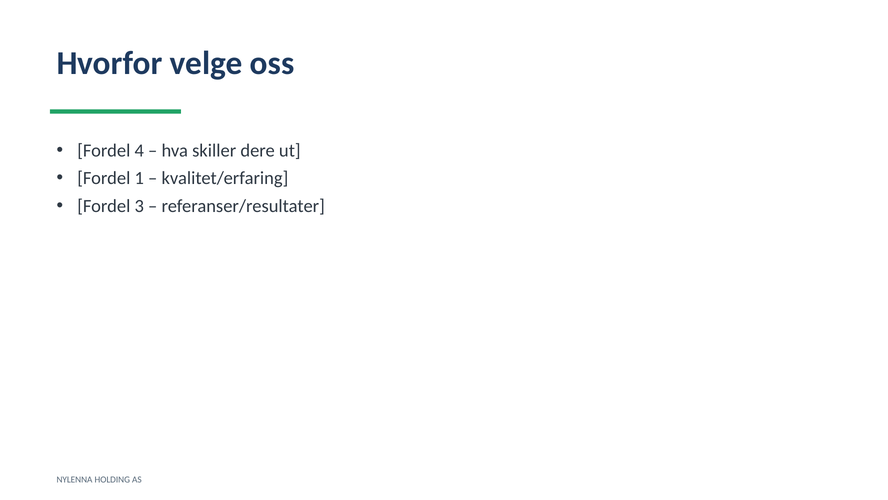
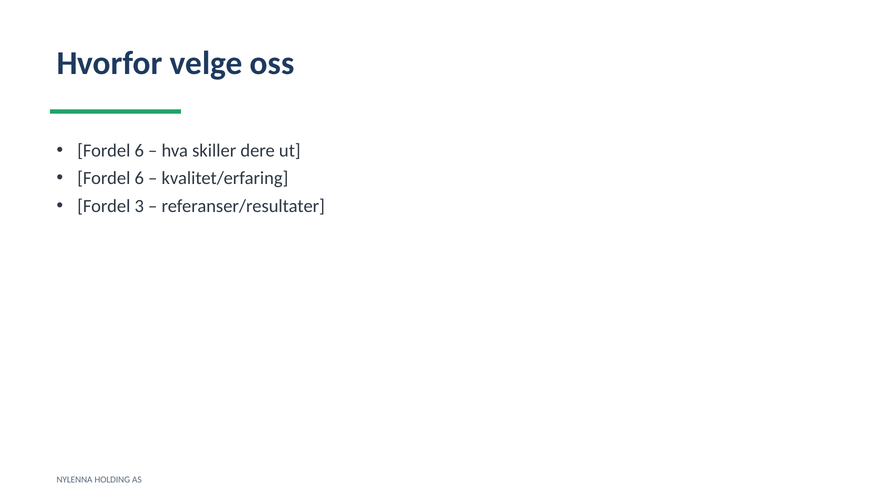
4 at (139, 150): 4 -> 6
1 at (139, 178): 1 -> 6
